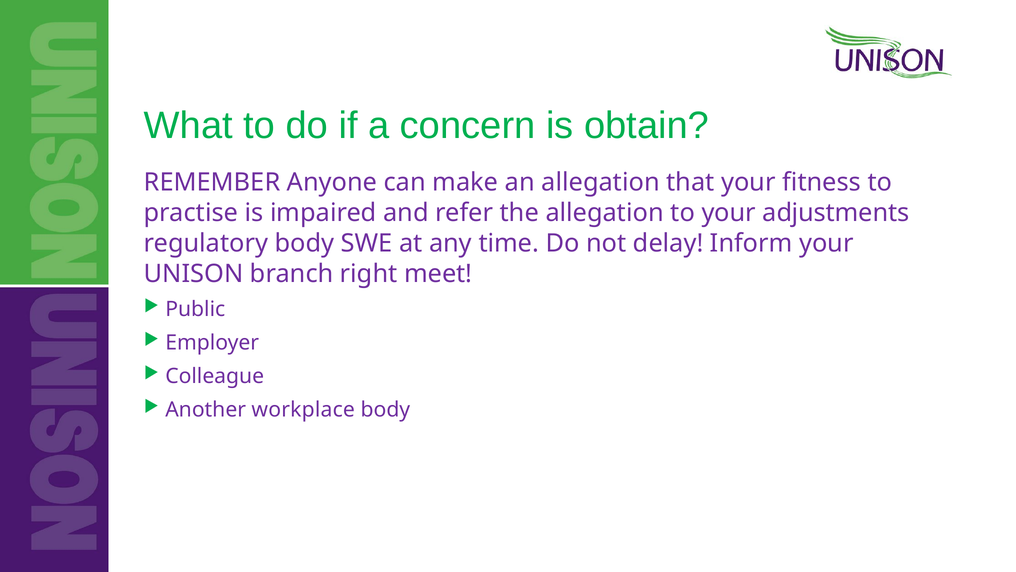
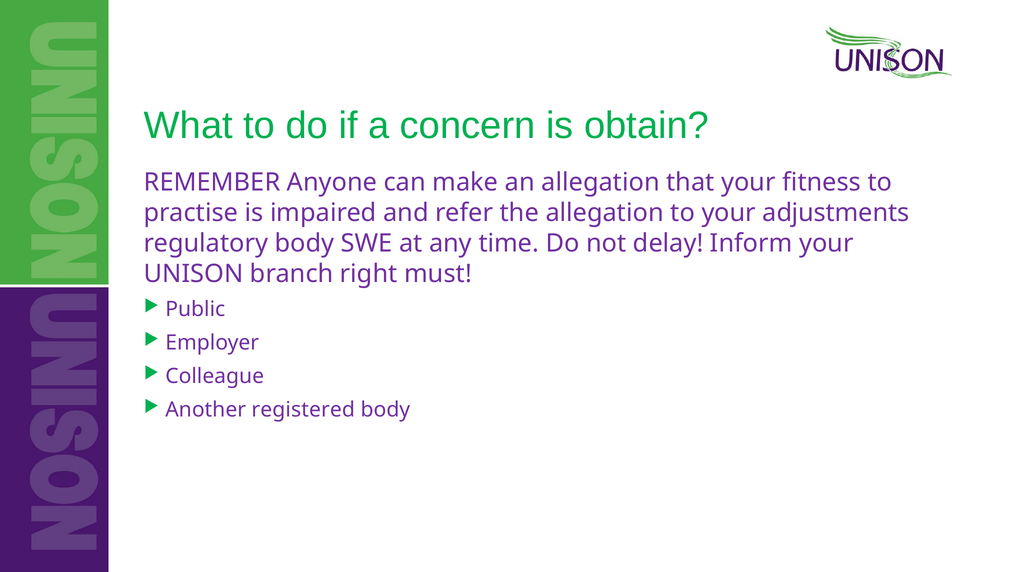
meet: meet -> must
workplace: workplace -> registered
